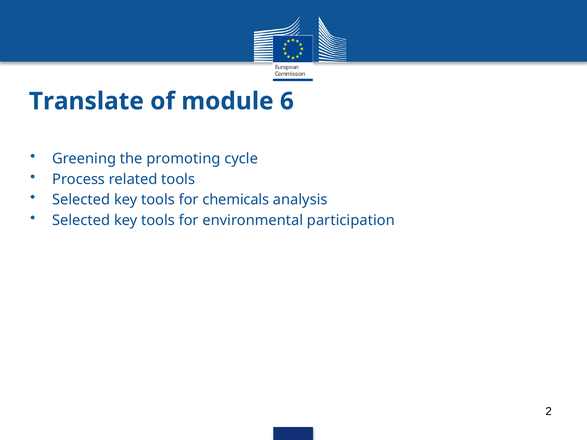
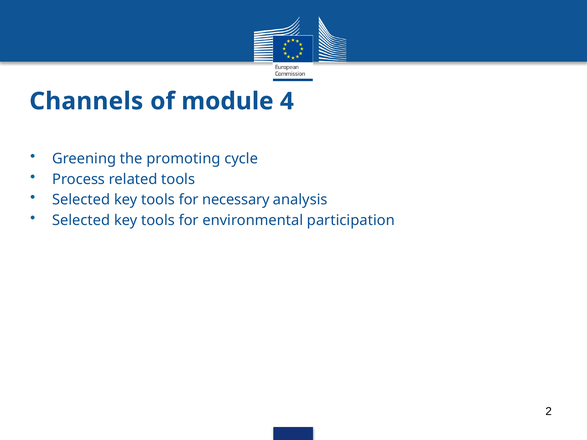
Translate: Translate -> Channels
6: 6 -> 4
chemicals: chemicals -> necessary
